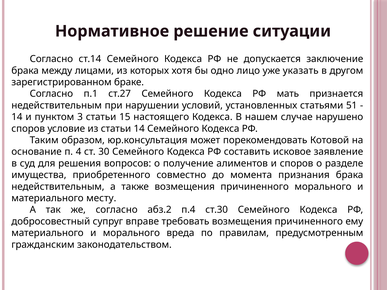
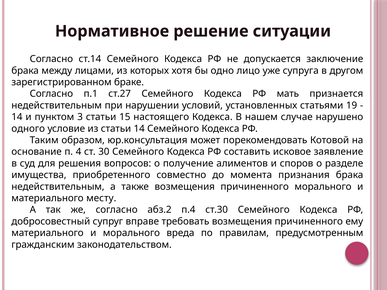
указать: указать -> супруга
51: 51 -> 19
споров at (28, 129): споров -> одного
